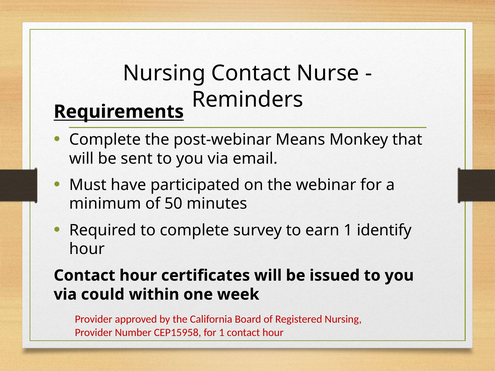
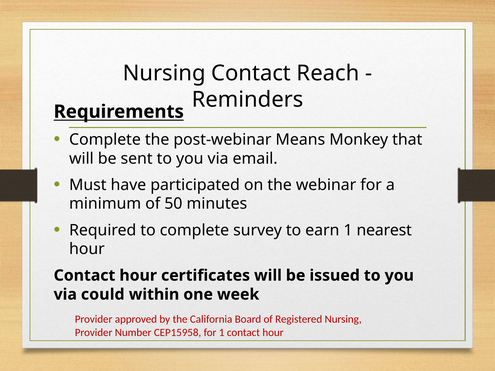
Nurse: Nurse -> Reach
identify: identify -> nearest
